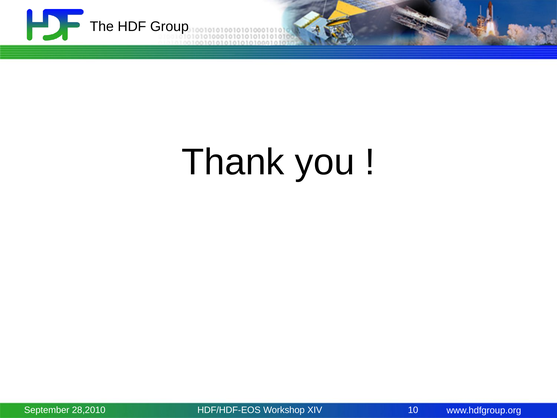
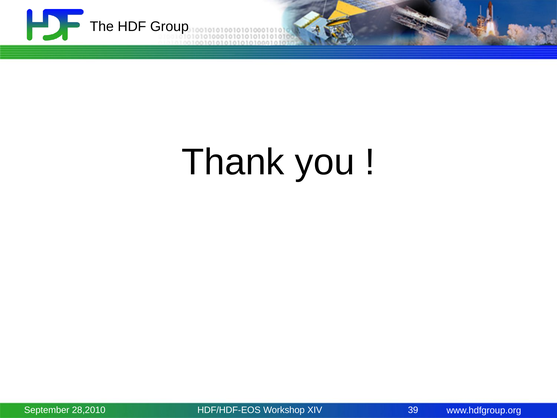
10: 10 -> 39
